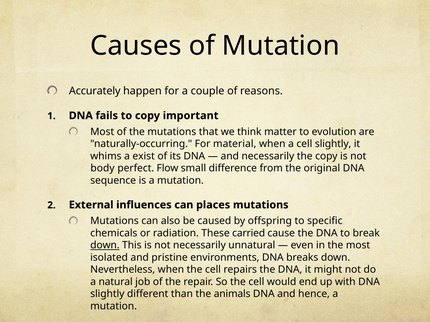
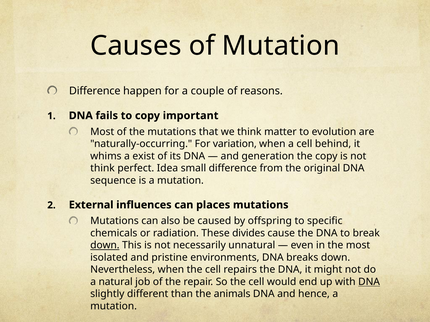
Accurately at (95, 91): Accurately -> Difference
material: material -> variation
cell slightly: slightly -> behind
and necessarily: necessarily -> generation
body at (102, 168): body -> think
Flow: Flow -> Idea
carried: carried -> divides
DNA at (369, 282) underline: none -> present
